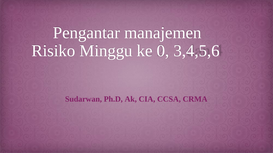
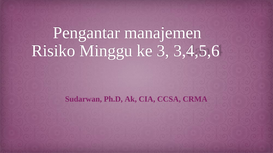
0: 0 -> 3
